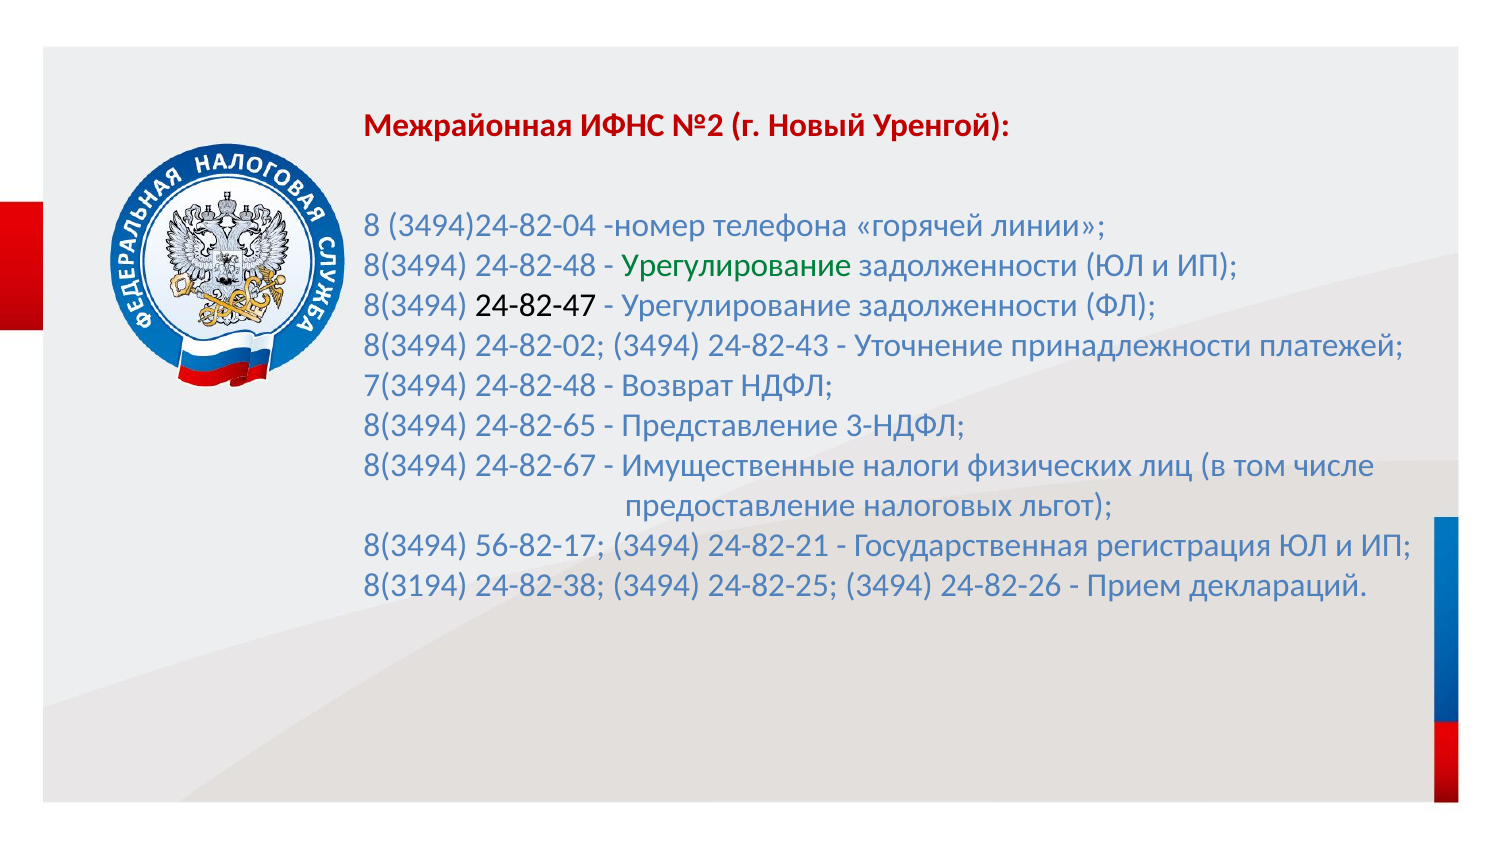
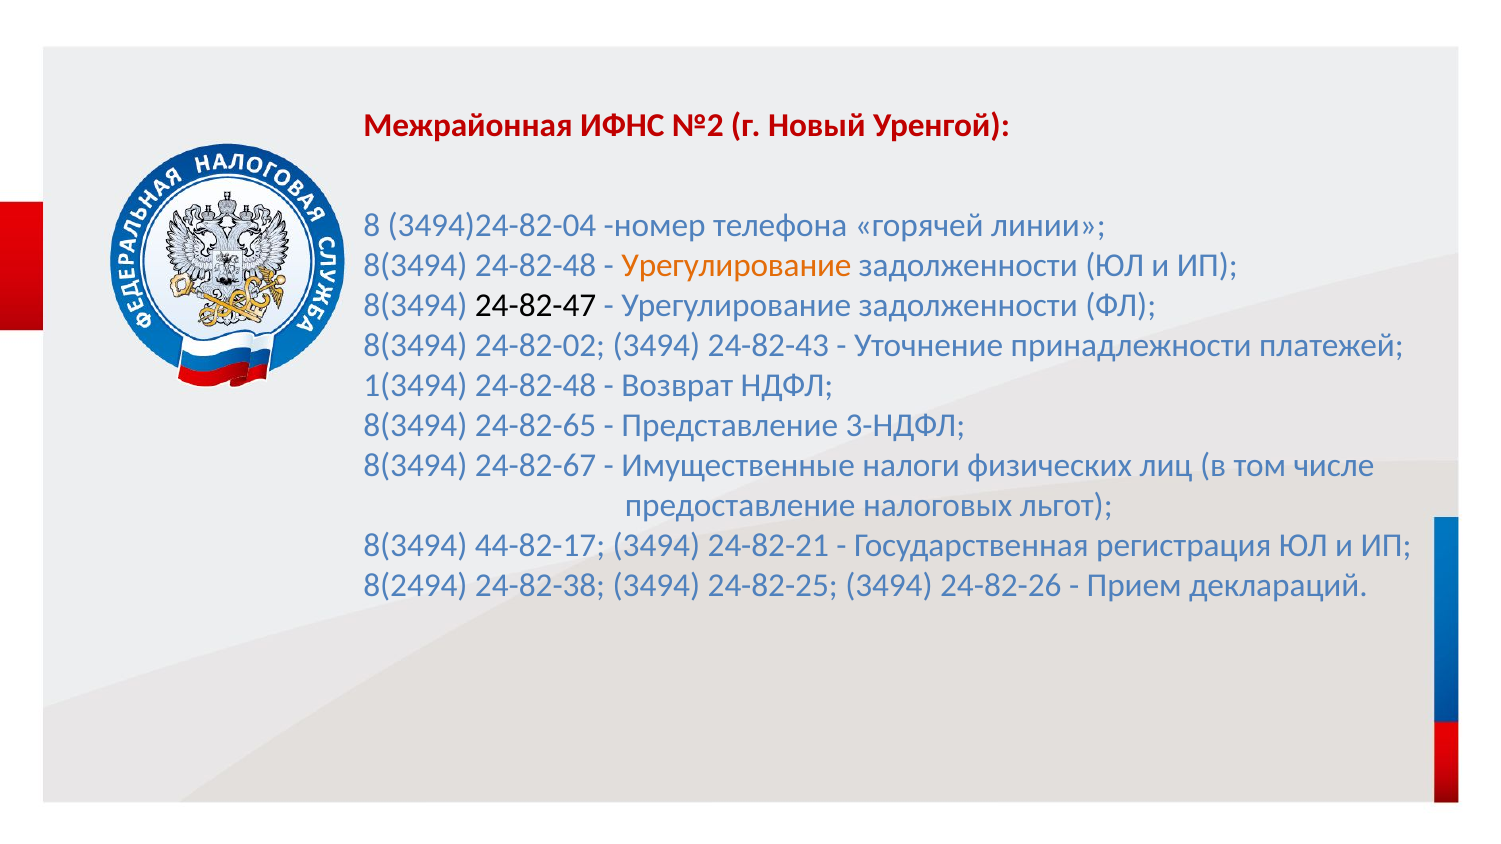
Урегулирование at (736, 266) colour: green -> orange
7(3494: 7(3494 -> 1(3494
56-82-17: 56-82-17 -> 44-82-17
8(3194: 8(3194 -> 8(2494
